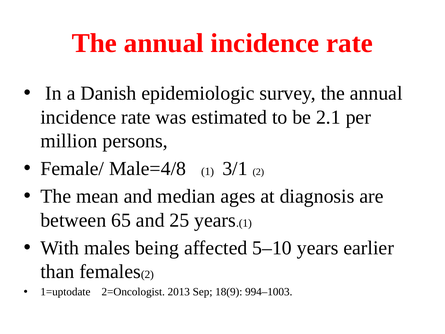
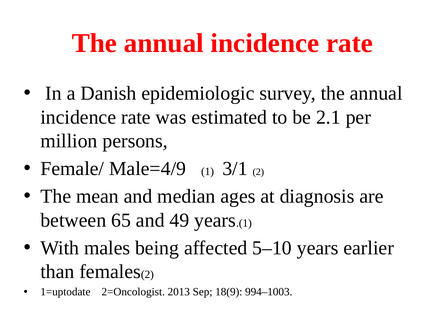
Male=4/8: Male=4/8 -> Male=4/9
25: 25 -> 49
